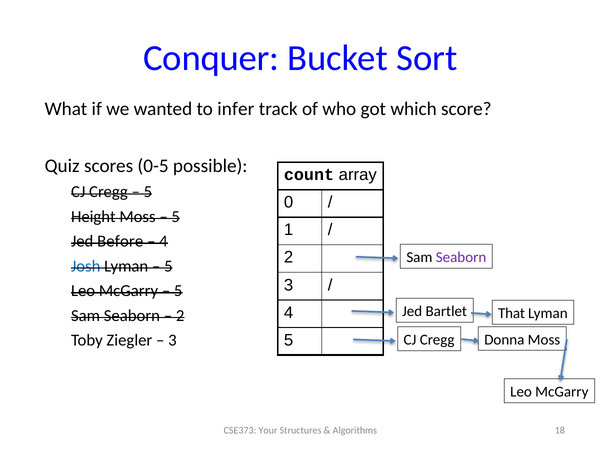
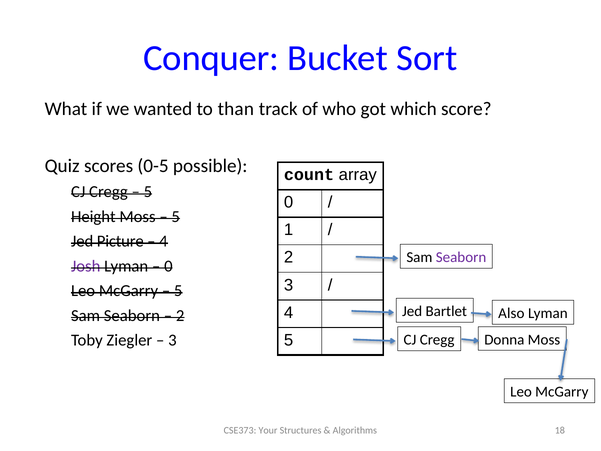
infer: infer -> than
Before: Before -> Picture
Josh colour: blue -> purple
5 at (168, 266): 5 -> 0
That: That -> Also
